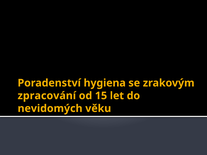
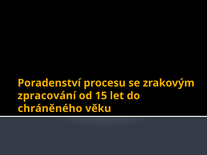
hygiena: hygiena -> procesu
nevidomých: nevidomých -> chráněného
